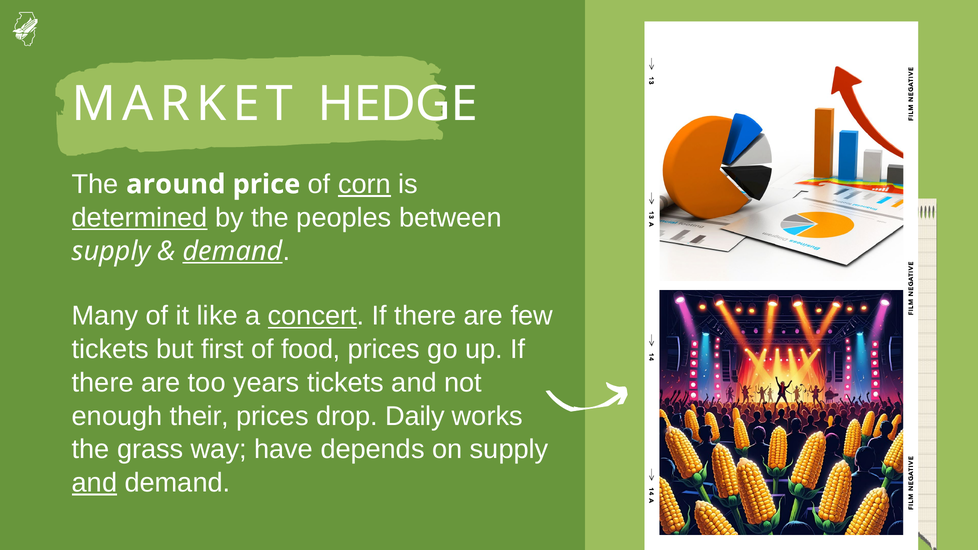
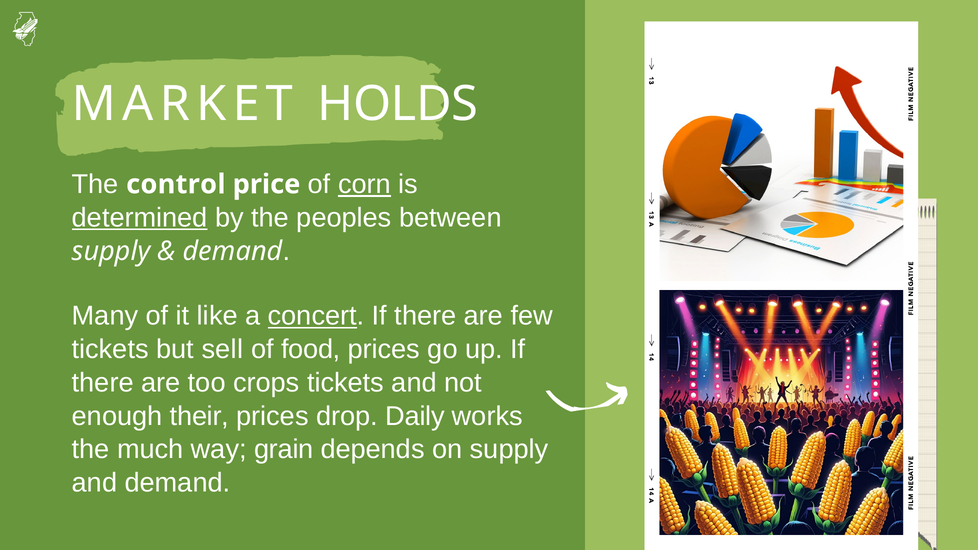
HEDGE: HEDGE -> HOLDS
around: around -> control
demand at (233, 251) underline: present -> none
first: first -> sell
years: years -> crops
grass: grass -> much
have: have -> grain
and at (95, 483) underline: present -> none
